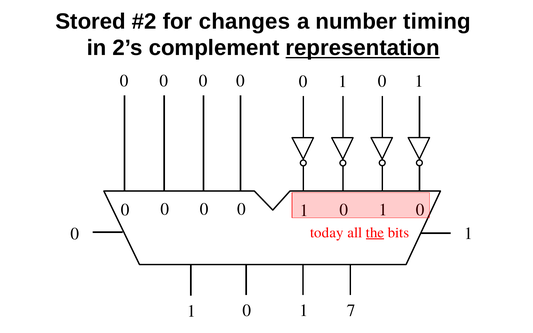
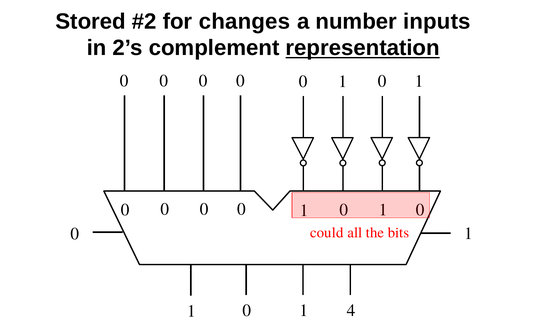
timing: timing -> inputs
today: today -> could
the underline: present -> none
7: 7 -> 4
